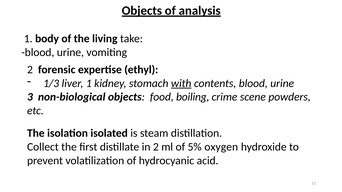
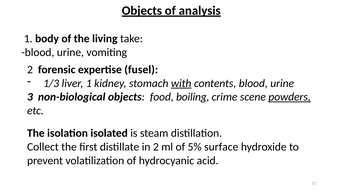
ethyl: ethyl -> fusel
powders underline: none -> present
oxygen: oxygen -> surface
